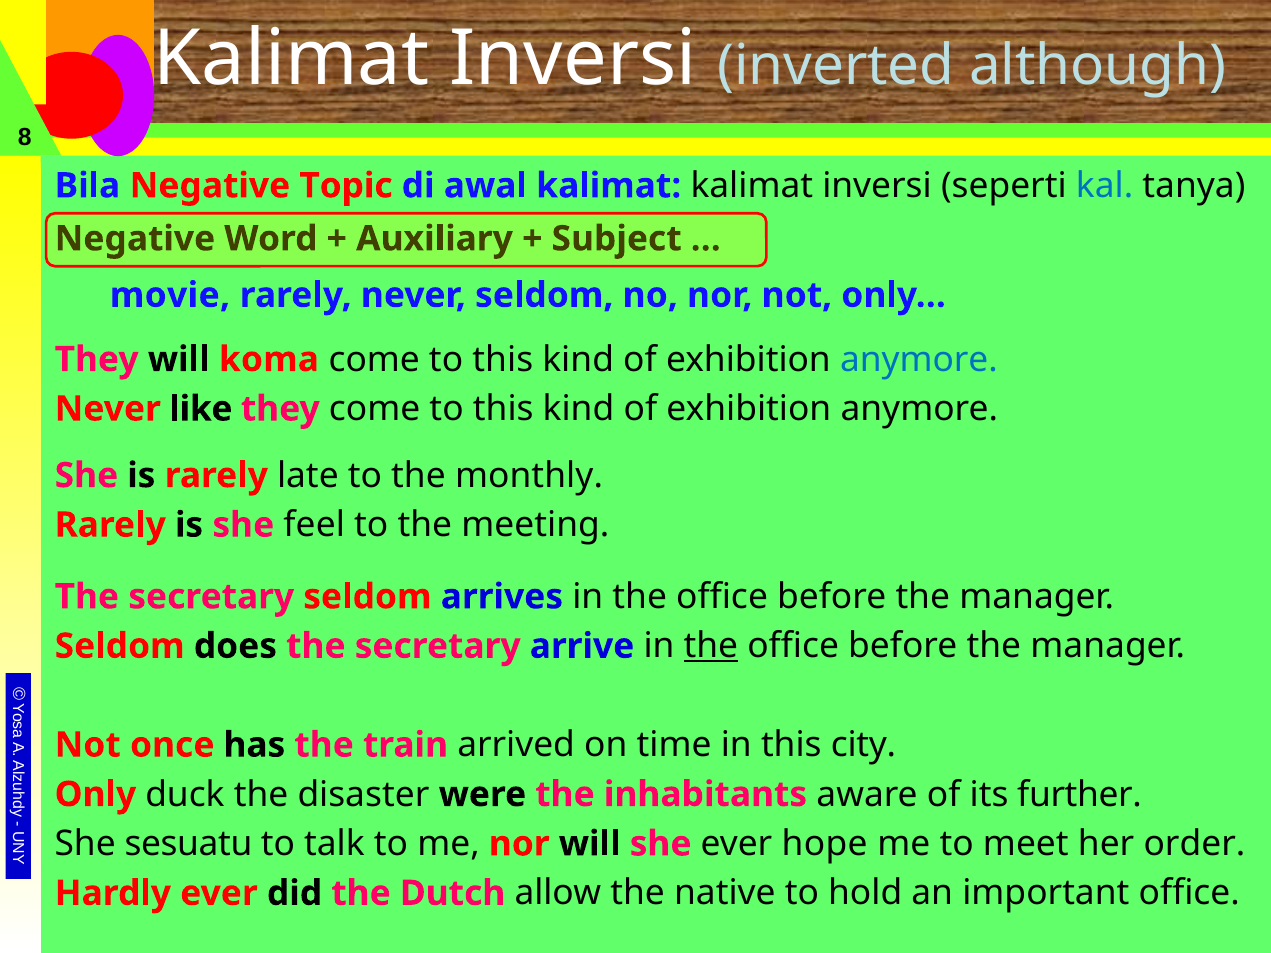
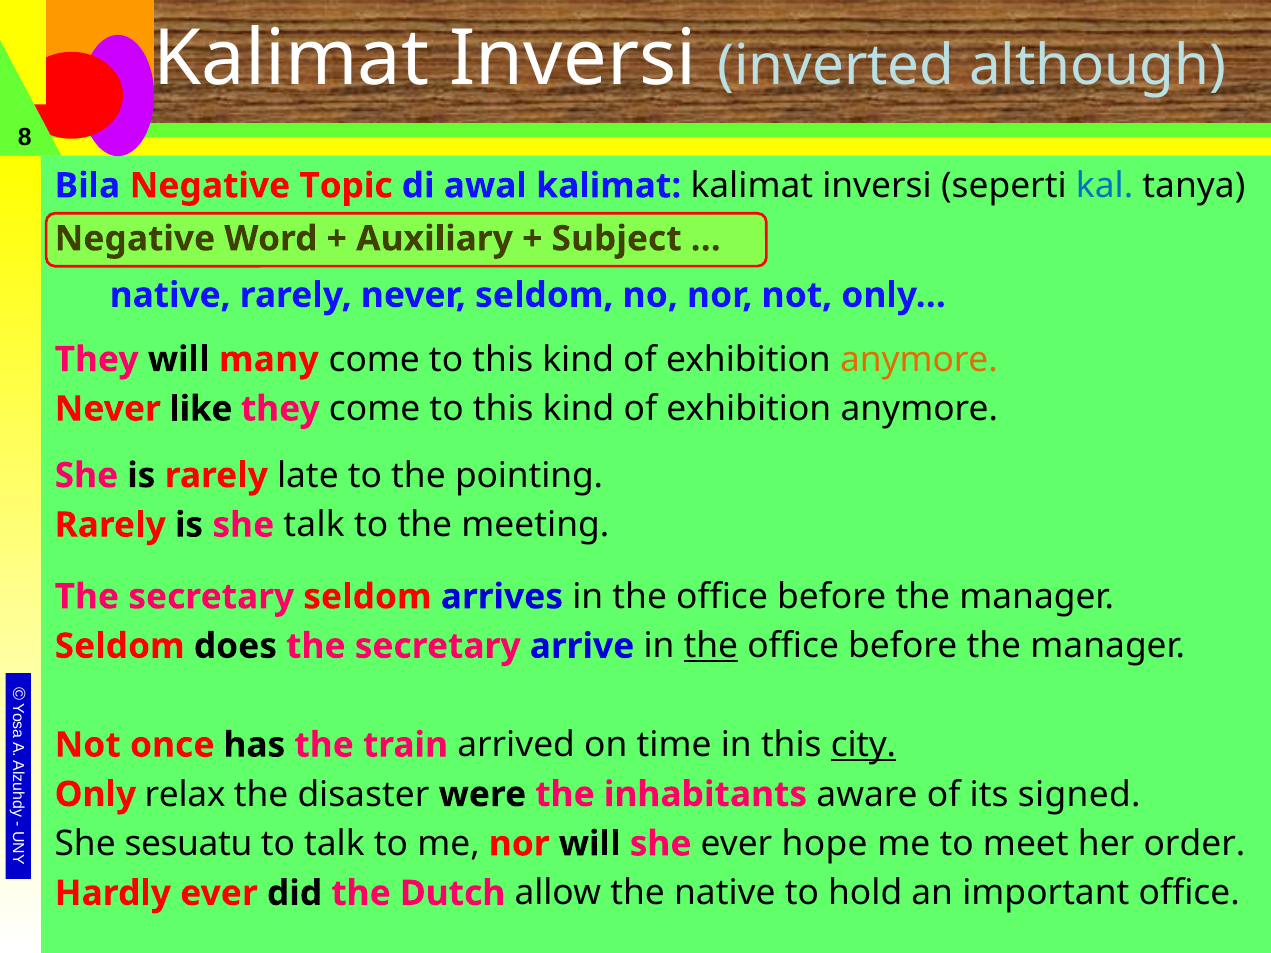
movie at (170, 295): movie -> native
koma: koma -> many
anymore at (919, 360) colour: blue -> orange
monthly: monthly -> pointing
she feel: feel -> talk
city underline: none -> present
duck: duck -> relax
further: further -> signed
